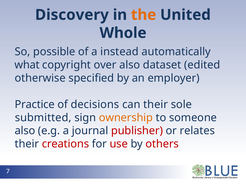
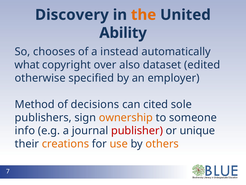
Whole: Whole -> Ability
possible: possible -> chooses
Practice: Practice -> Method
can their: their -> cited
submitted: submitted -> publishers
also at (25, 130): also -> info
relates: relates -> unique
creations colour: red -> orange
use colour: red -> orange
others colour: red -> orange
